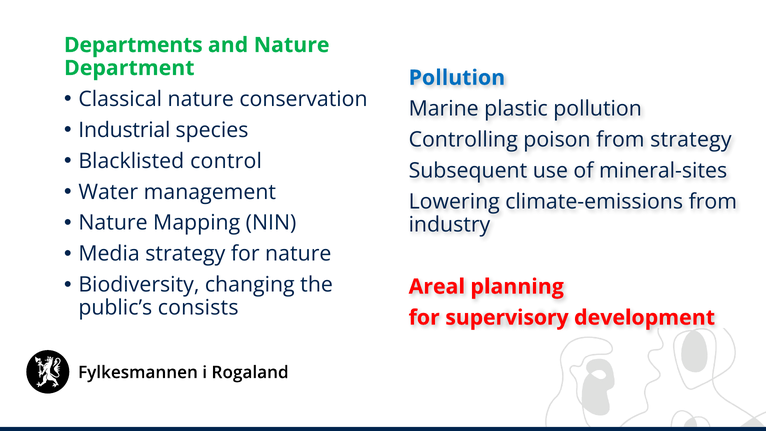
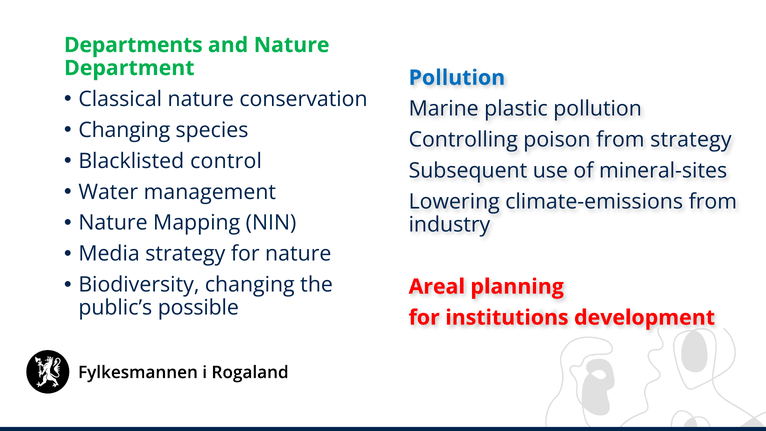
Industrial at (124, 130): Industrial -> Changing
consists: consists -> possible
supervisory: supervisory -> institutions
